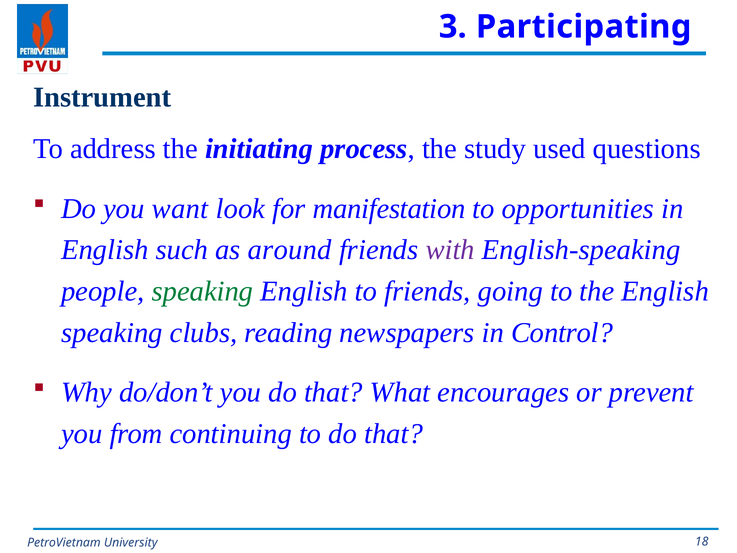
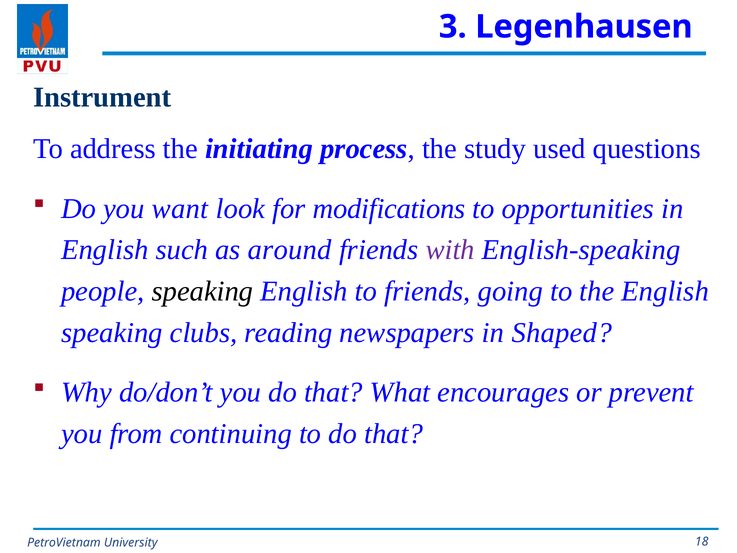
Participating: Participating -> Legenhausen
manifestation: manifestation -> modifications
speaking at (202, 291) colour: green -> black
Control: Control -> Shaped
